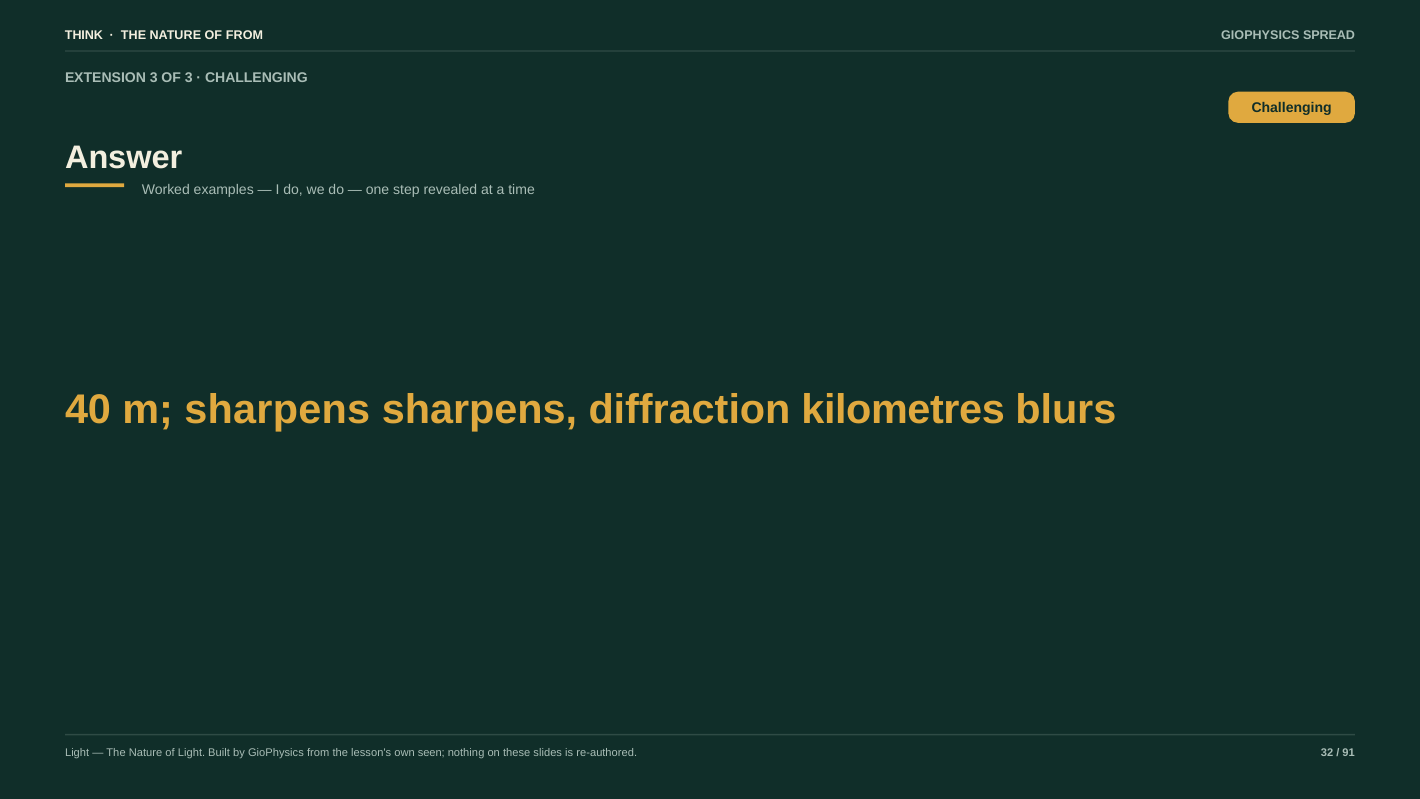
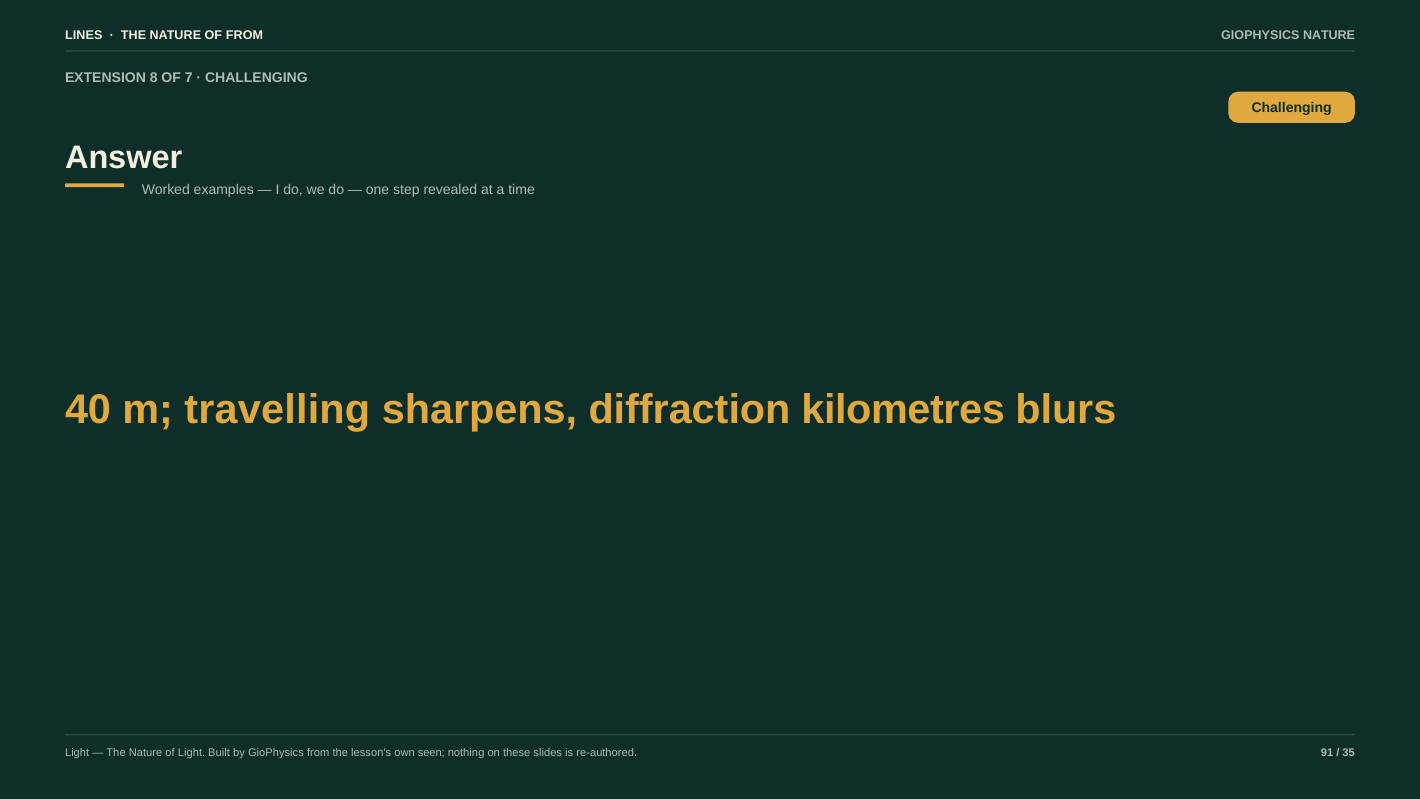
THINK: THINK -> LINES
GIOPHYSICS SPREAD: SPREAD -> NATURE
EXTENSION 3: 3 -> 8
OF 3: 3 -> 7
m sharpens: sharpens -> travelling
32: 32 -> 91
91: 91 -> 35
